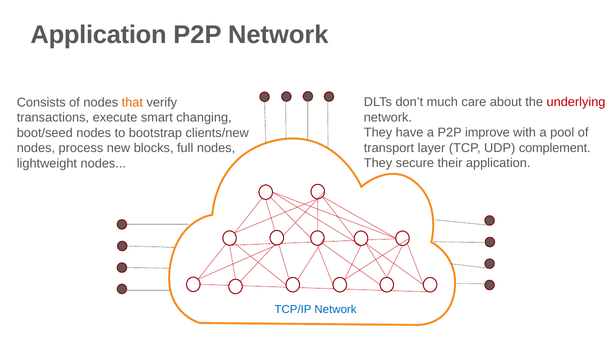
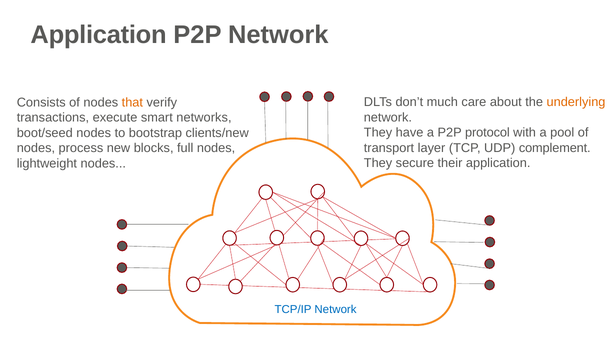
underlying colour: red -> orange
changing: changing -> networks
improve: improve -> protocol
